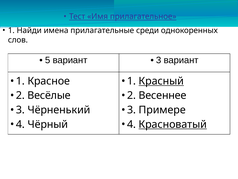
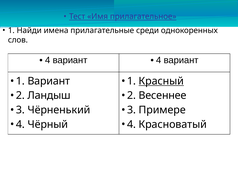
5 at (48, 60): 5 -> 4
3 at (159, 60): 3 -> 4
Красное at (49, 81): Красное -> Вариант
Весёлые: Весёлые -> Ландыш
Красноватый underline: present -> none
